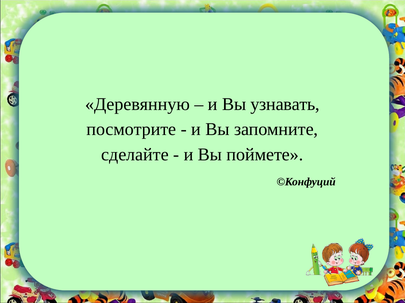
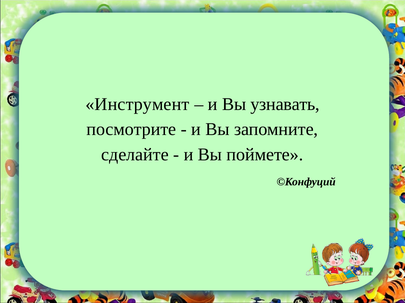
Деревянную: Деревянную -> Инструмент
